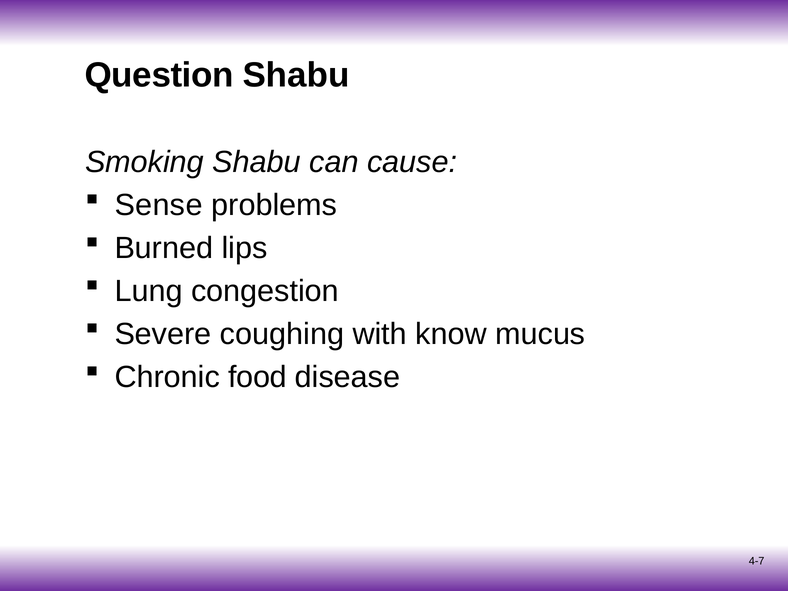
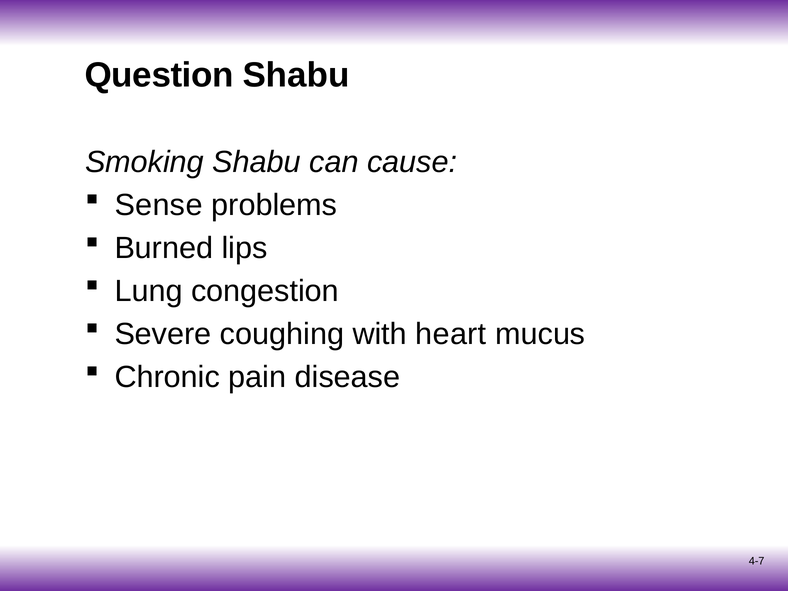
know: know -> heart
food: food -> pain
